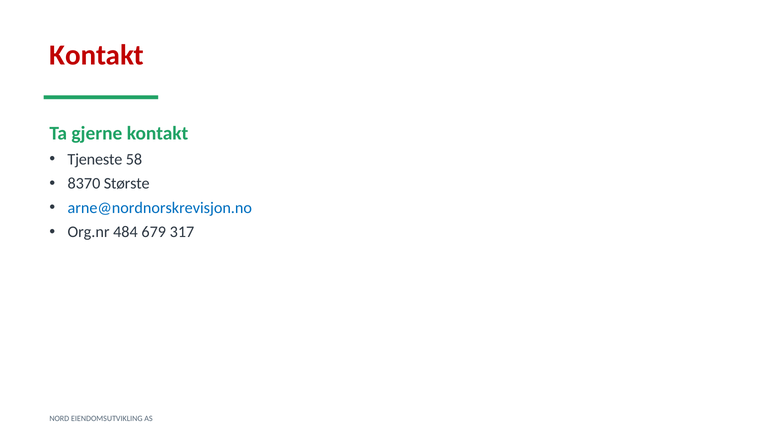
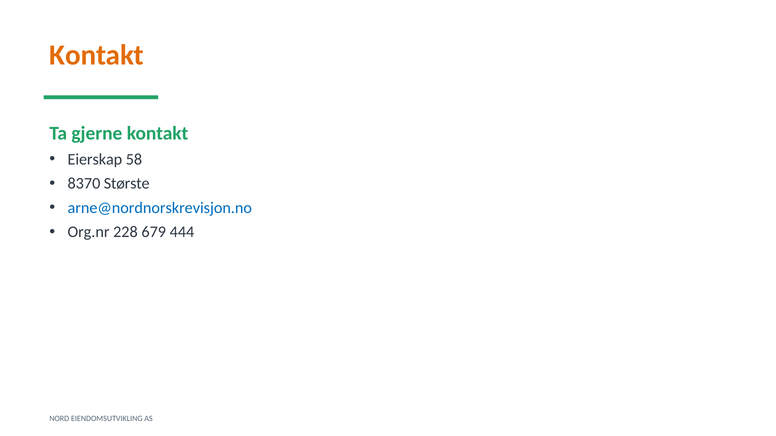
Kontakt at (97, 55) colour: red -> orange
Tjeneste: Tjeneste -> Eierskap
484: 484 -> 228
317: 317 -> 444
